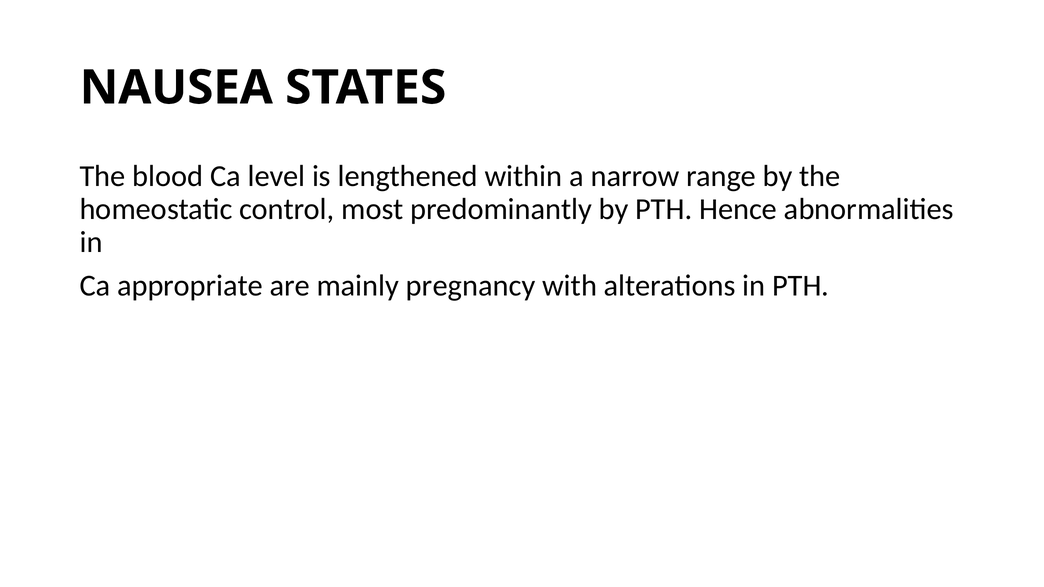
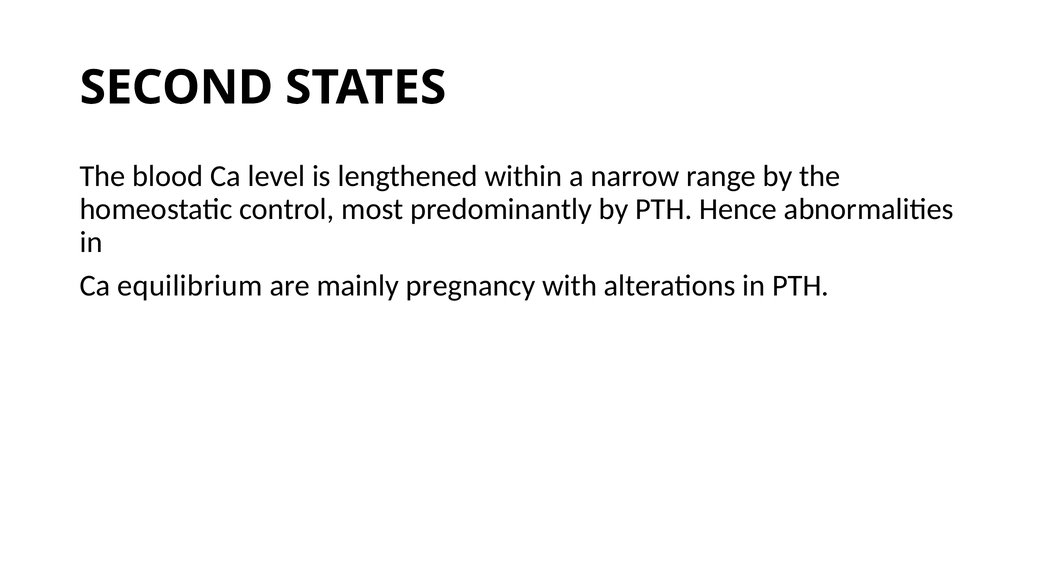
NAUSEA: NAUSEA -> SECOND
appropriate: appropriate -> equilibrium
